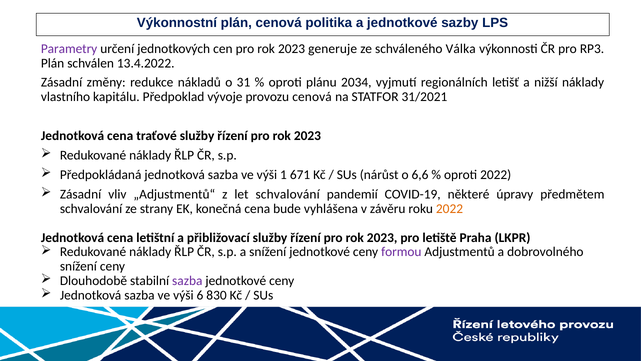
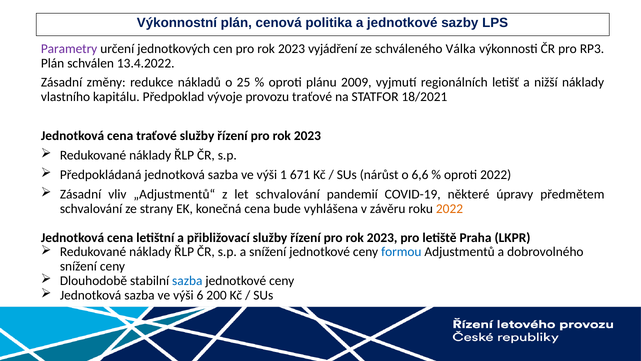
generuje: generuje -> vyjádření
31: 31 -> 25
2034: 2034 -> 2009
provozu cenová: cenová -> traťové
31/2021: 31/2021 -> 18/2021
formou colour: purple -> blue
sazba at (187, 281) colour: purple -> blue
830: 830 -> 200
